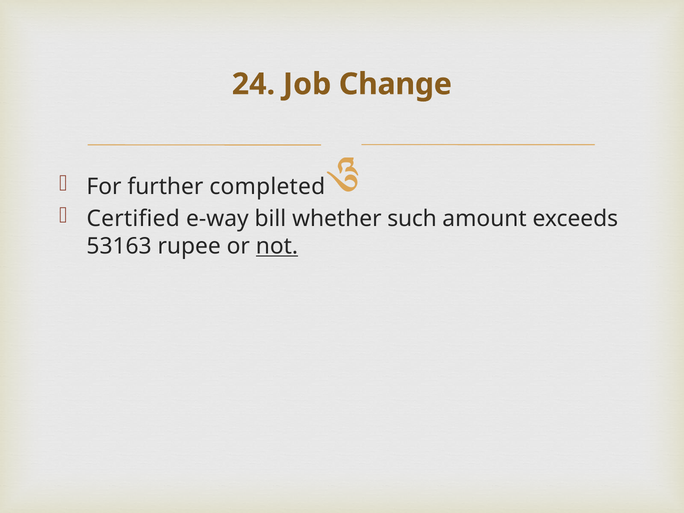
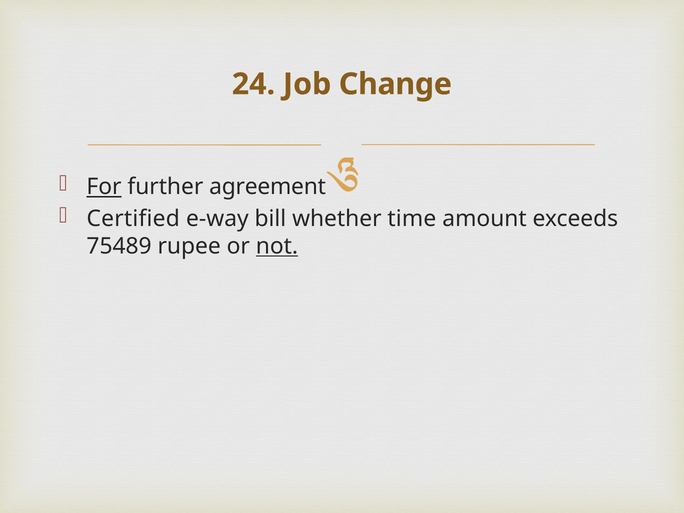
For underline: none -> present
completed: completed -> agreement
such: such -> time
53163: 53163 -> 75489
